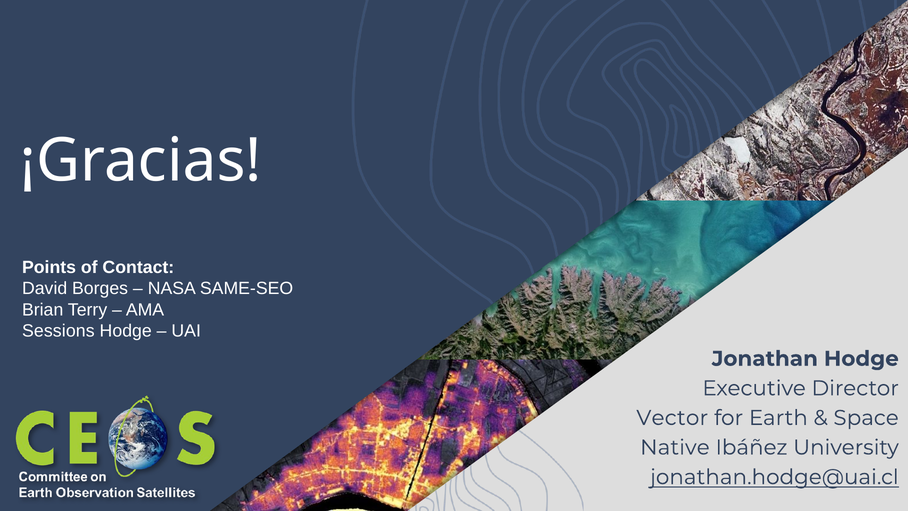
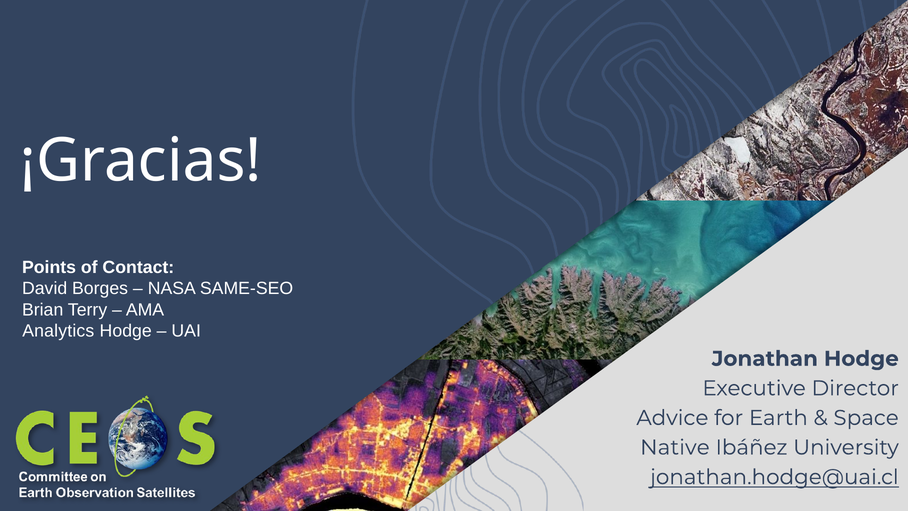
Sessions: Sessions -> Analytics
Vector: Vector -> Advice
